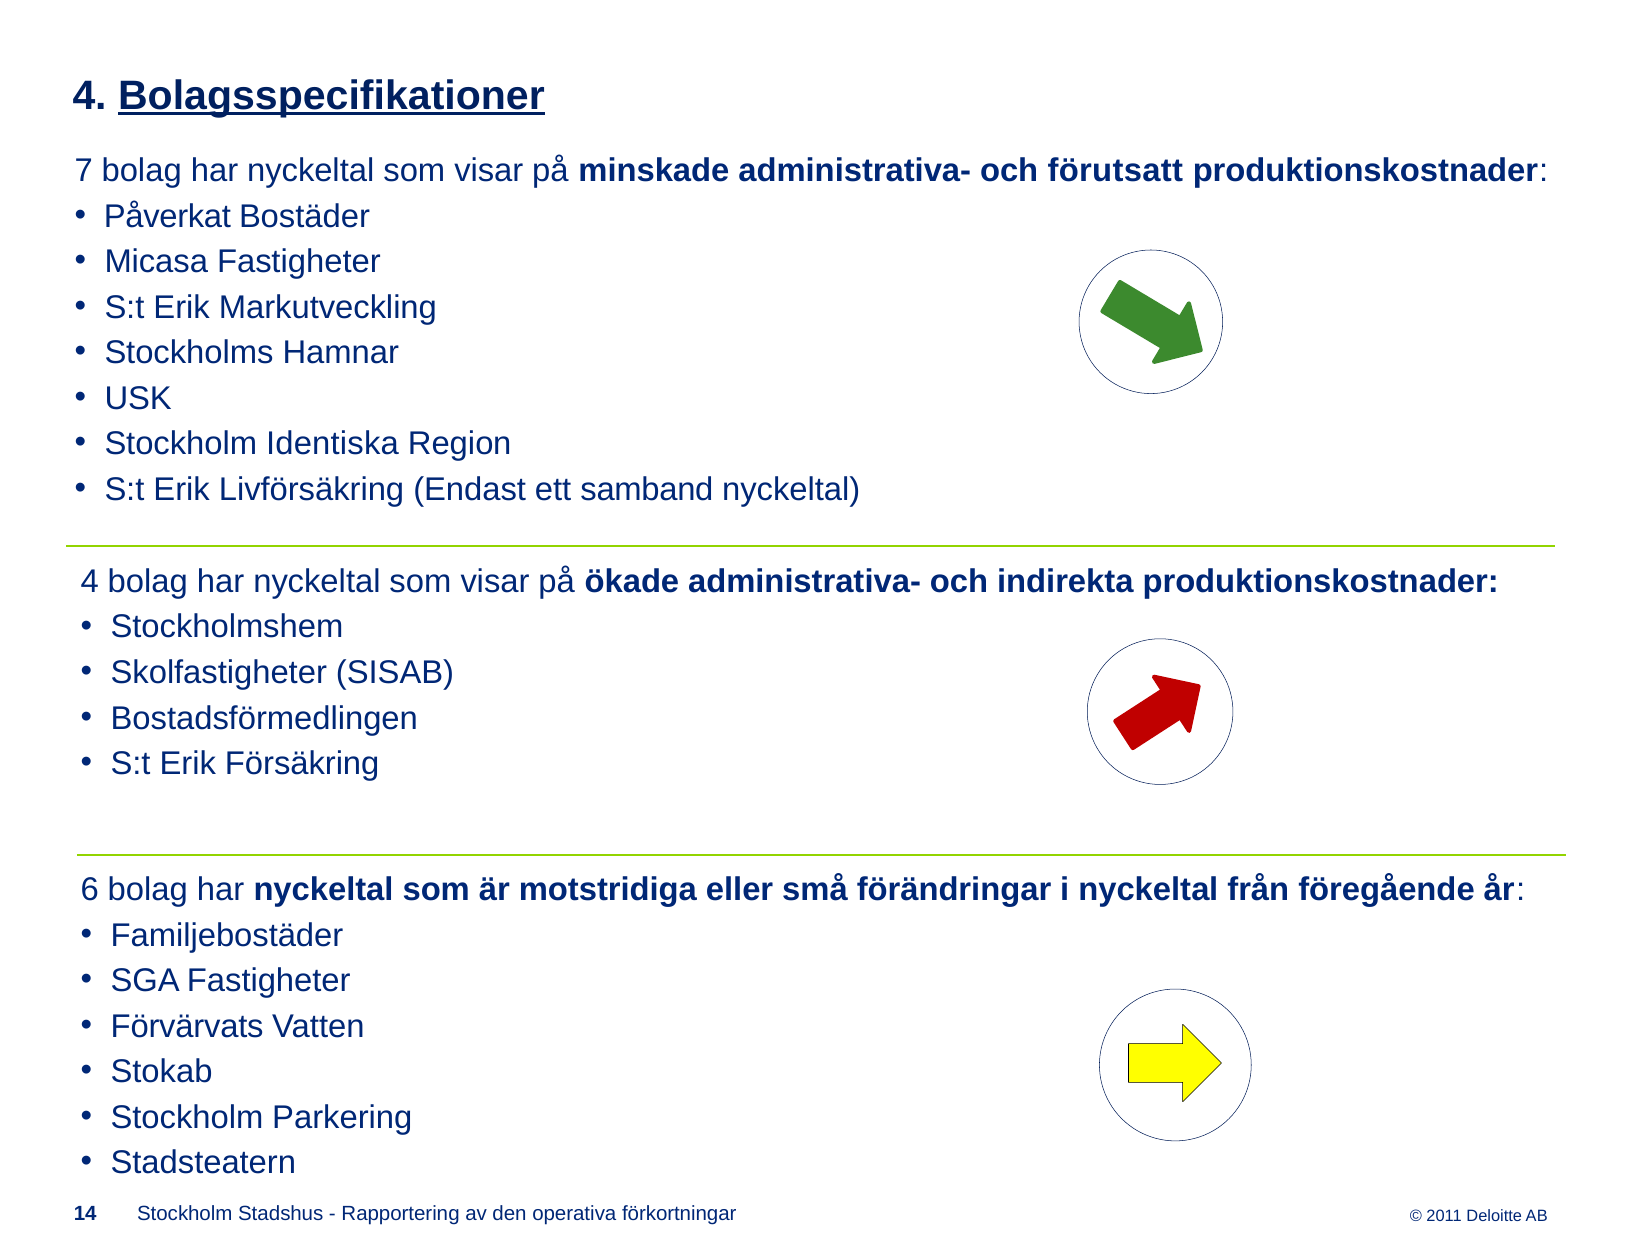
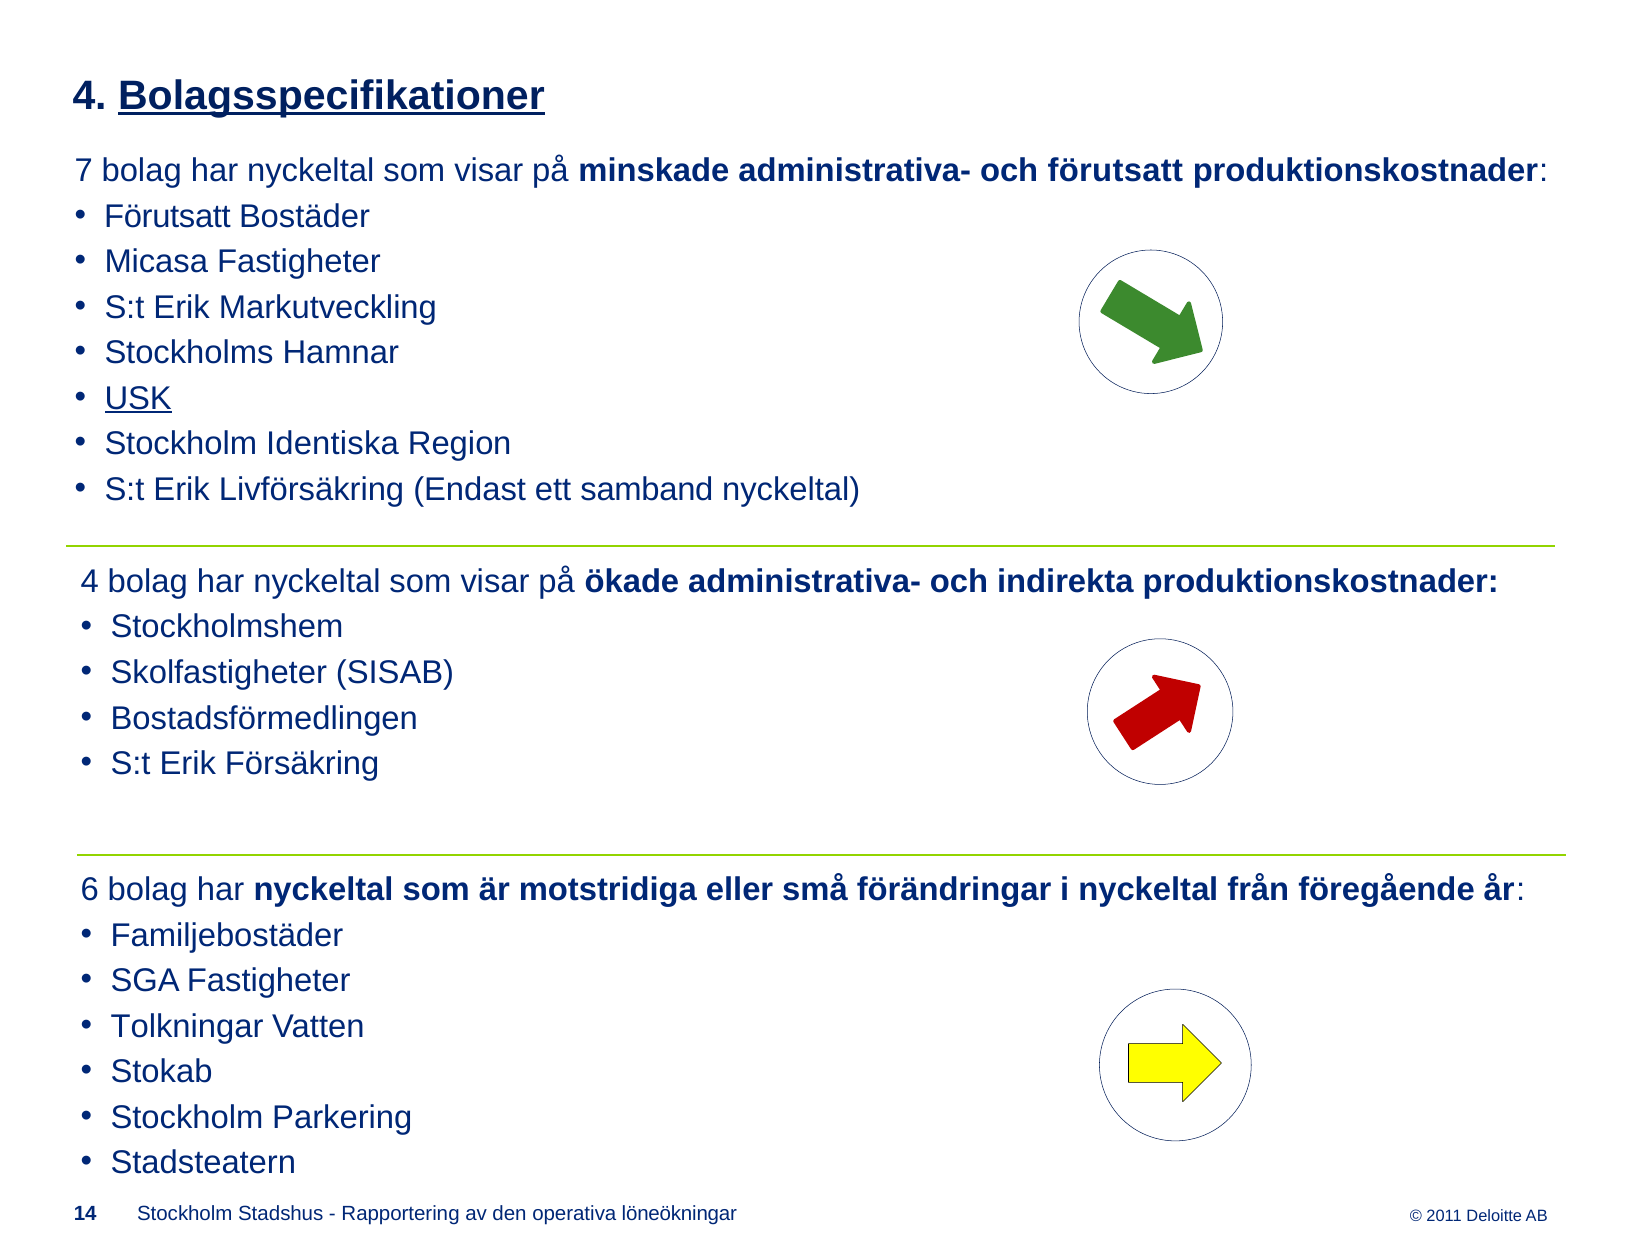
Påverkat at (167, 216): Påverkat -> Förutsatt
USK underline: none -> present
Förvärvats: Förvärvats -> Tolkningar
förkortningar: förkortningar -> löneökningar
